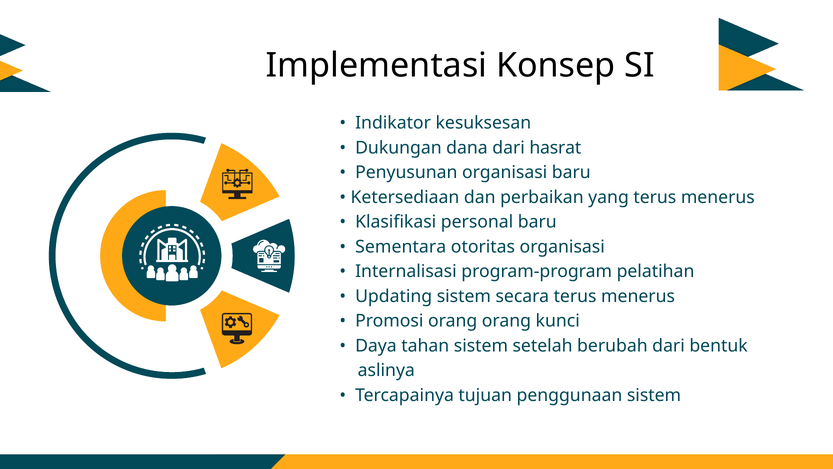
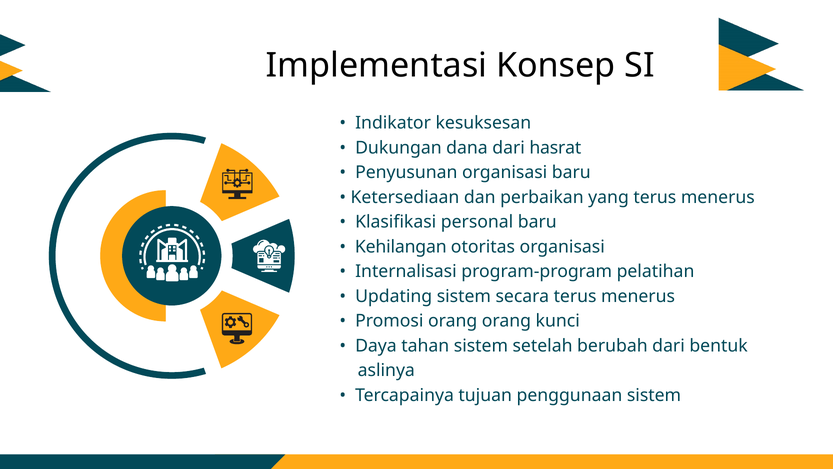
Sementara: Sementara -> Kehilangan
